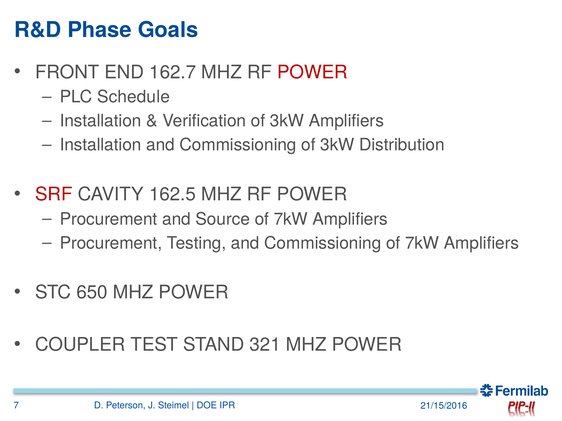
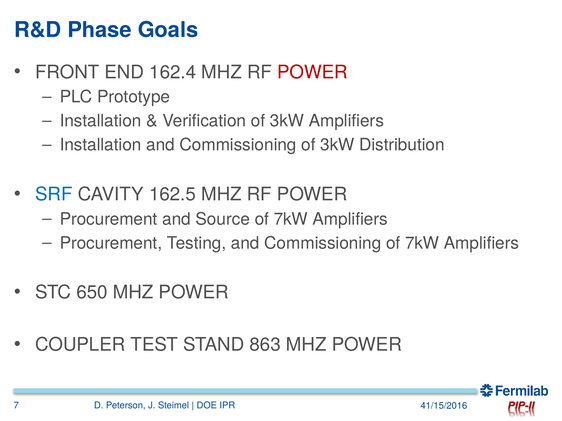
162.7: 162.7 -> 162.4
Schedule: Schedule -> Prototype
SRF colour: red -> blue
321: 321 -> 863
21/15/2016: 21/15/2016 -> 41/15/2016
